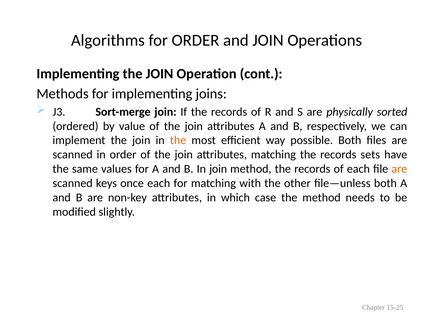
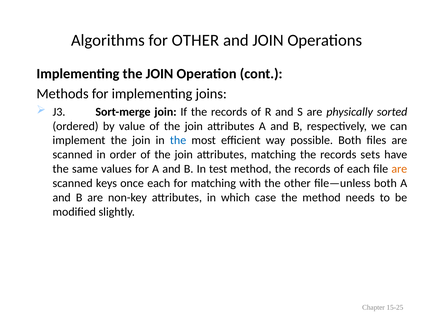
for ORDER: ORDER -> OTHER
the at (178, 140) colour: orange -> blue
In join: join -> test
